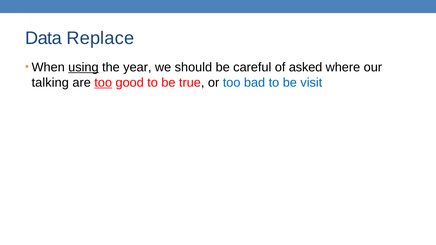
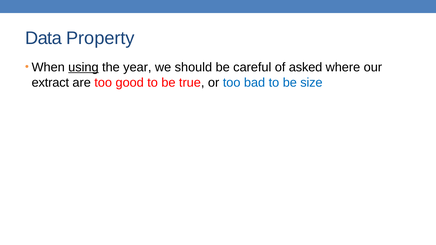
Replace: Replace -> Property
talking: talking -> extract
too at (103, 83) underline: present -> none
visit: visit -> size
